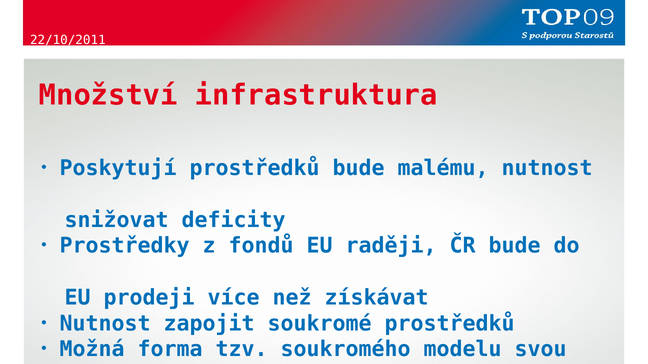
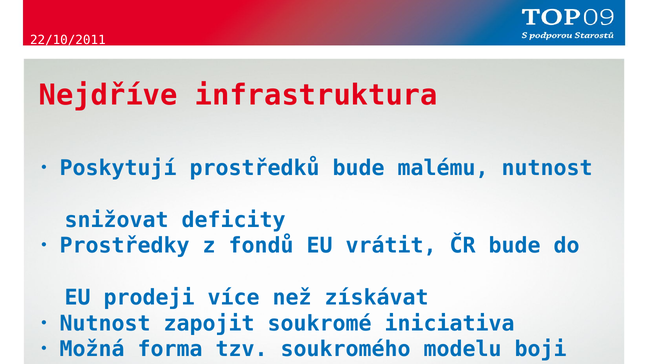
Množství: Množství -> Nejdříve
raději: raději -> vrátit
soukromé prostředků: prostředků -> iniciativa
svou: svou -> boji
